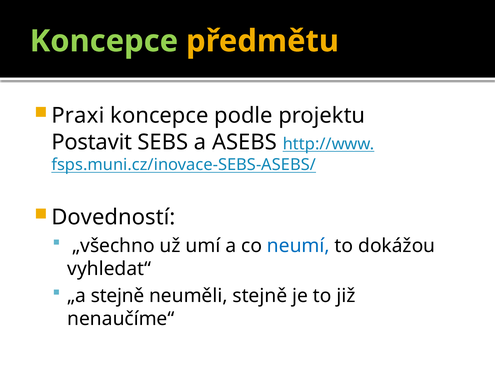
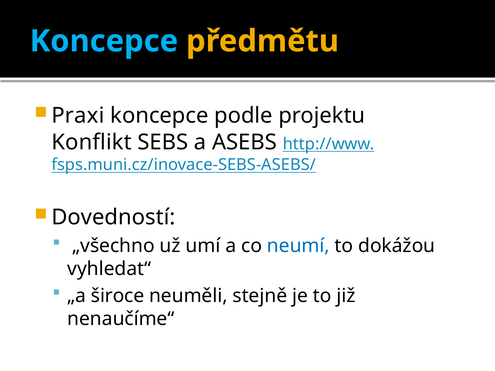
Koncepce at (104, 41) colour: light green -> light blue
Postavit: Postavit -> Konflikt
„a stejně: stejně -> široce
